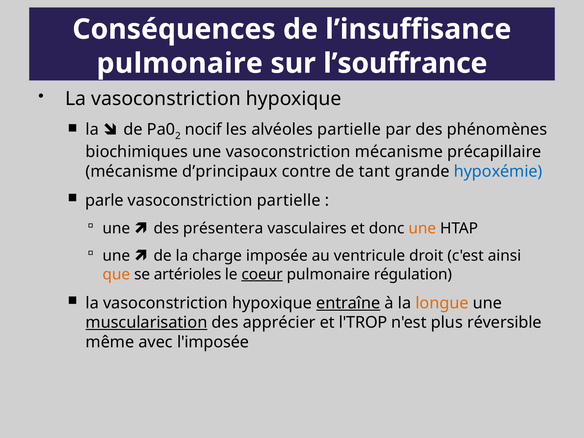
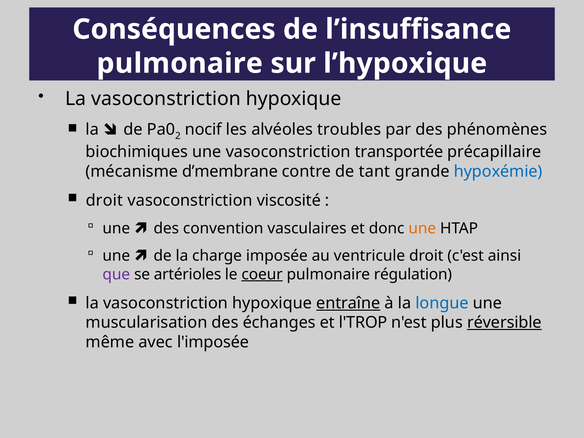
l’souffrance: l’souffrance -> l’hypoxique
alvéoles partielle: partielle -> troubles
vasoconstriction mécanisme: mécanisme -> transportée
d’principaux: d’principaux -> d’membrane
parle at (105, 201): parle -> droit
vasoconstriction partielle: partielle -> viscosité
présentera: présentera -> convention
que colour: orange -> purple
longue colour: orange -> blue
muscularisation underline: present -> none
apprécier: apprécier -> échanges
réversible underline: none -> present
